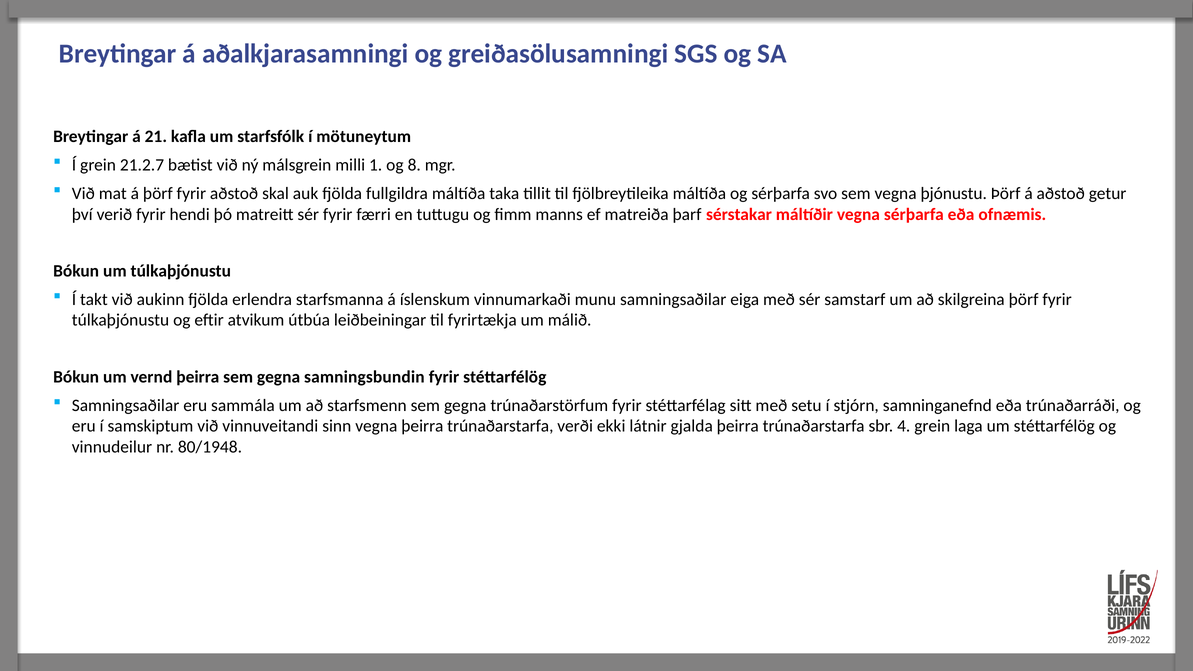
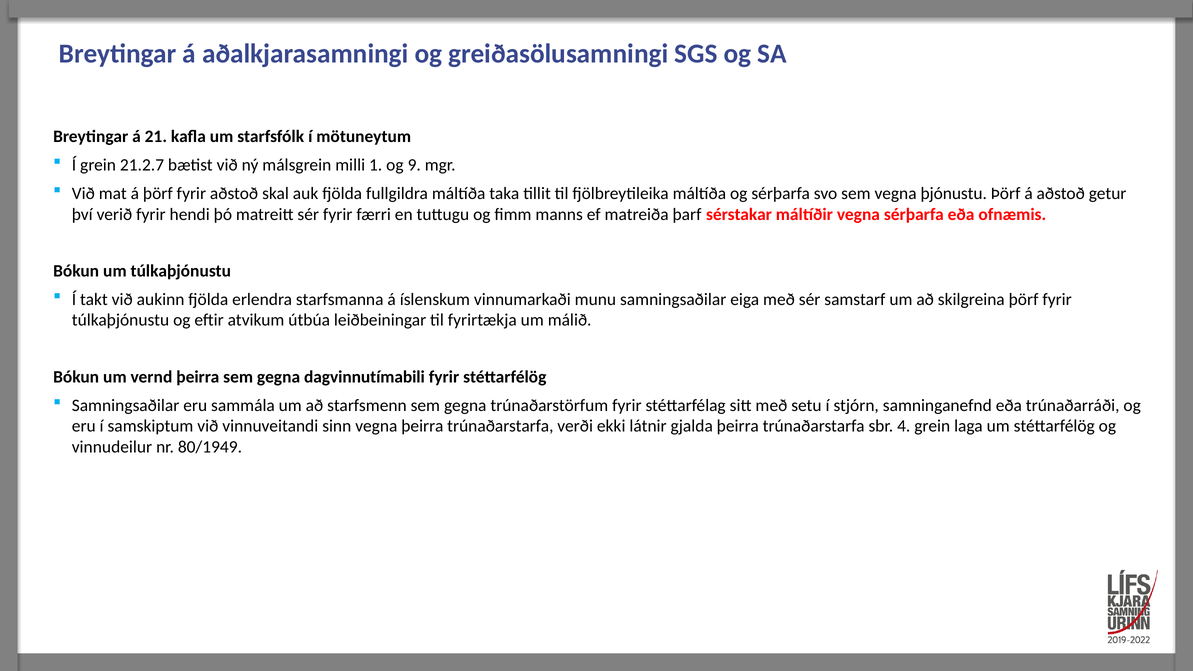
8: 8 -> 9
samningsbundin: samningsbundin -> dagvinnutímabili
80/1948: 80/1948 -> 80/1949
